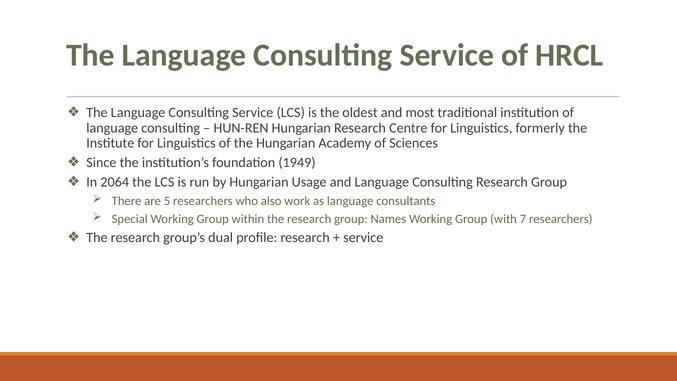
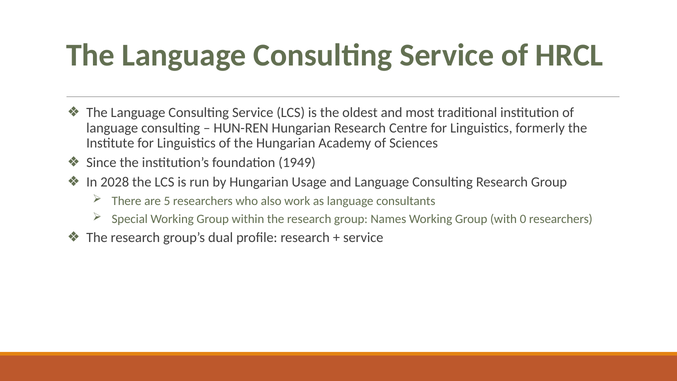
2064: 2064 -> 2028
7: 7 -> 0
